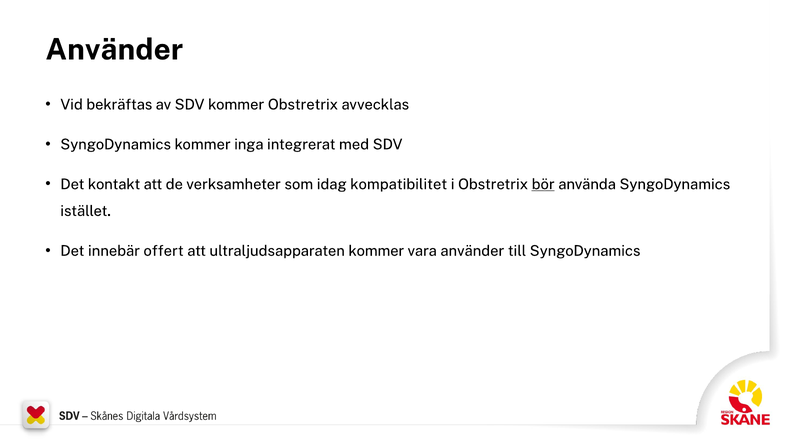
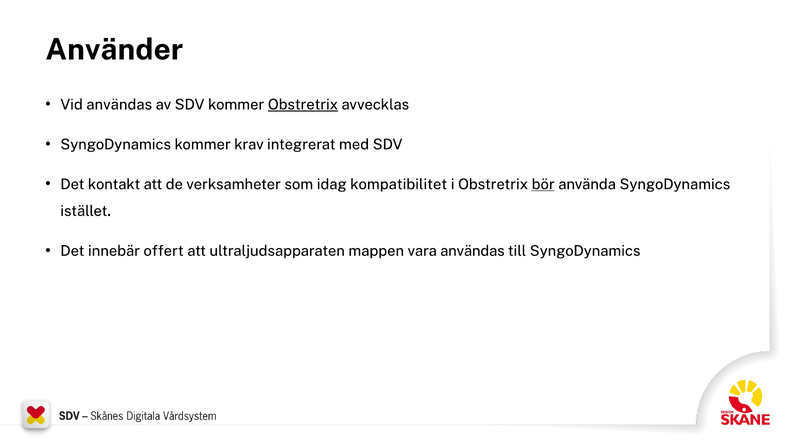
Vid bekräftas: bekräftas -> användas
Obstretrix at (303, 105) underline: none -> present
inga: inga -> krav
ultraljudsapparaten kommer: kommer -> mappen
vara använder: använder -> användas
